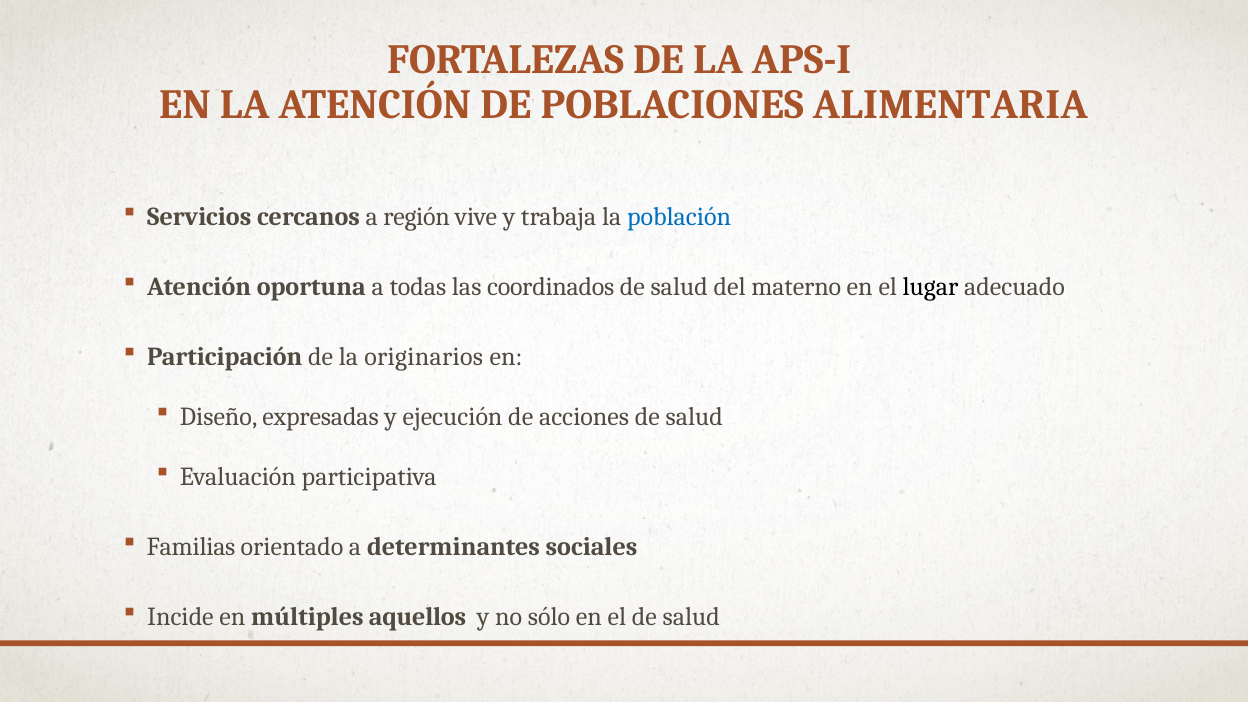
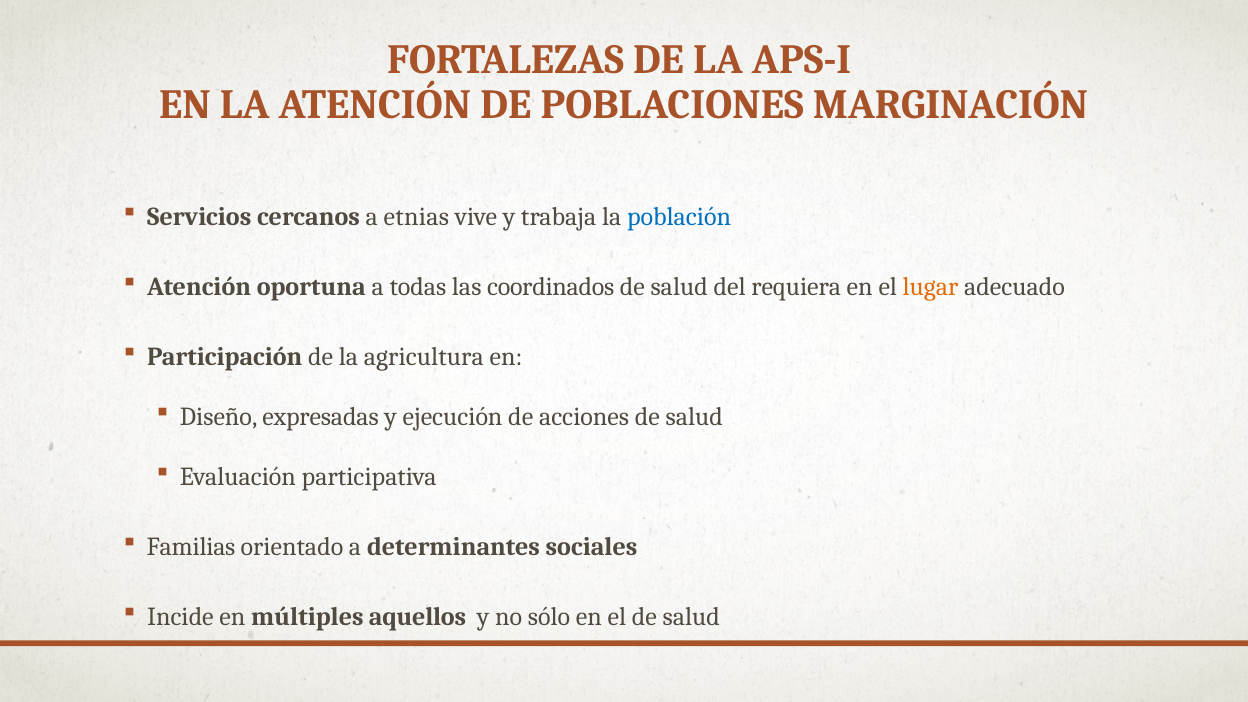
ALIMENTARIA: ALIMENTARIA -> MARGINACIÓN
región: región -> etnias
materno: materno -> requiera
lugar colour: black -> orange
originarios: originarios -> agricultura
